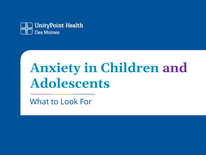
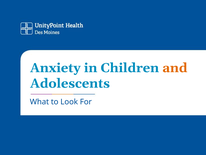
and colour: purple -> orange
